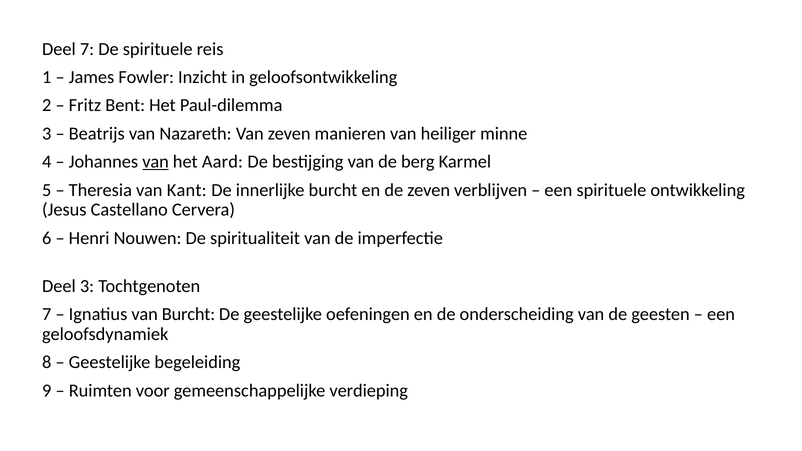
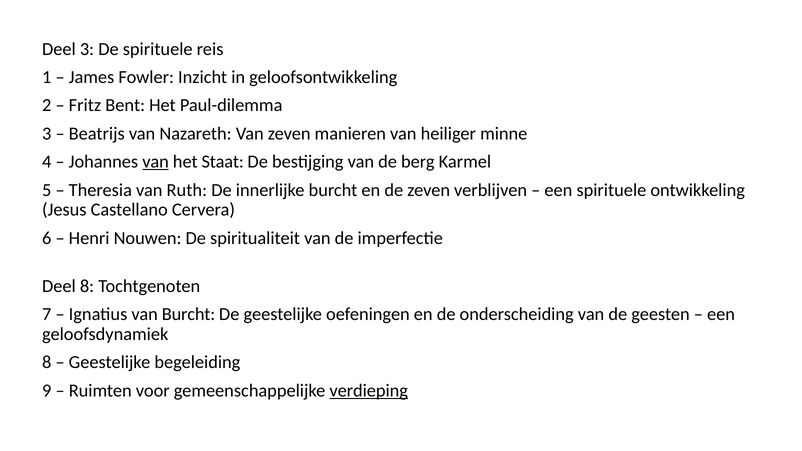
Deel 7: 7 -> 3
Aard: Aard -> Staat
Kant: Kant -> Ruth
Deel 3: 3 -> 8
verdieping underline: none -> present
